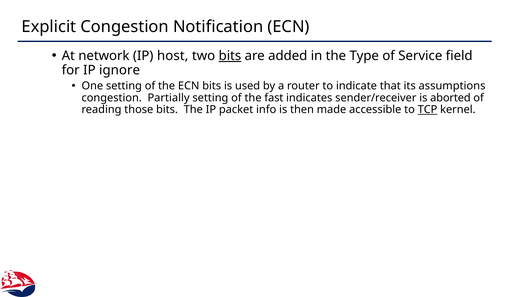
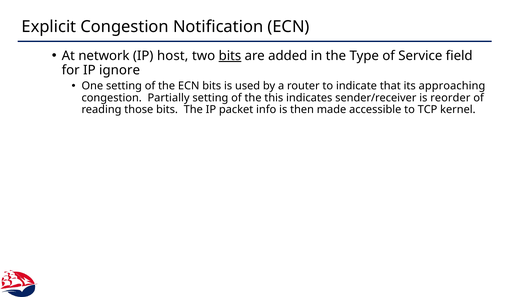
assumptions: assumptions -> approaching
fast: fast -> this
aborted: aborted -> reorder
TCP underline: present -> none
